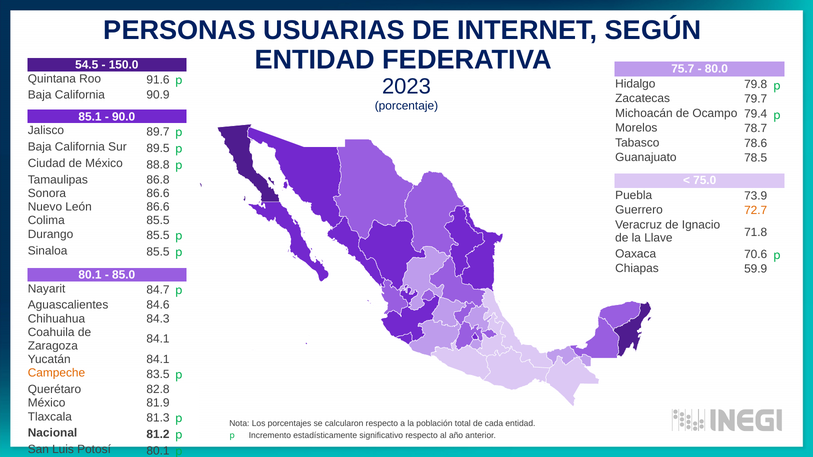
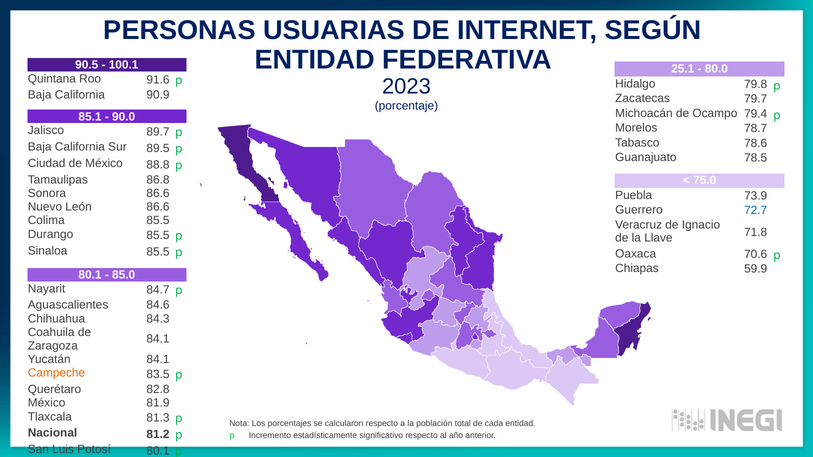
54.5: 54.5 -> 90.5
150.0: 150.0 -> 100.1
75.7: 75.7 -> 25.1
72.7 colour: orange -> blue
